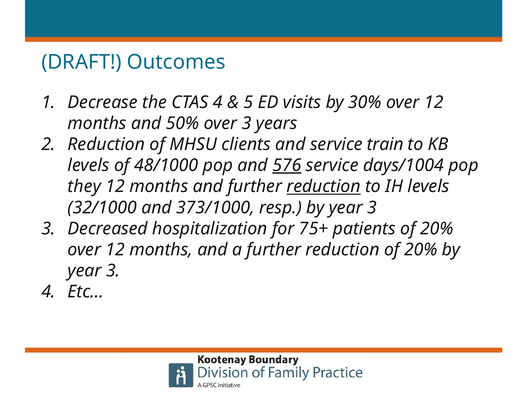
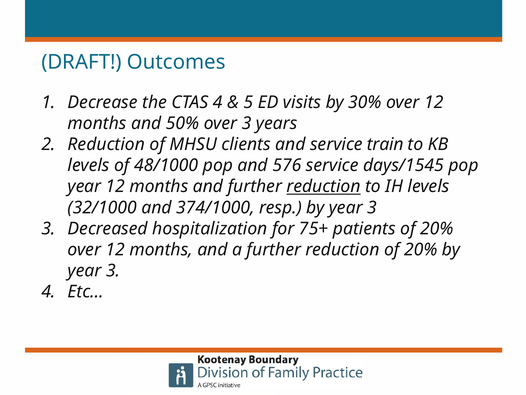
576 underline: present -> none
days/1004: days/1004 -> days/1545
they at (84, 186): they -> year
373/1000: 373/1000 -> 374/1000
